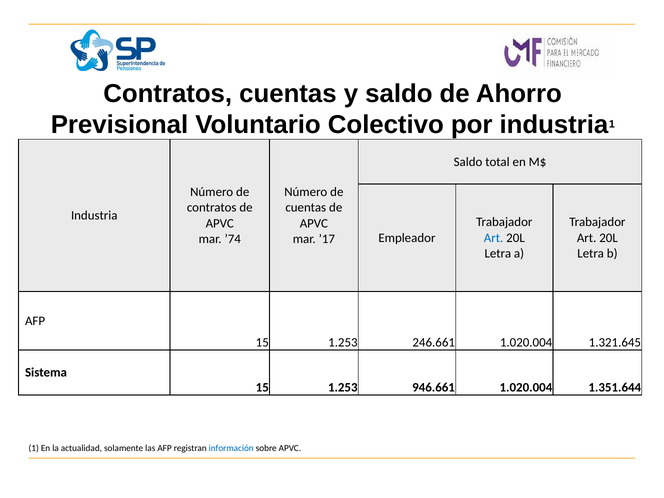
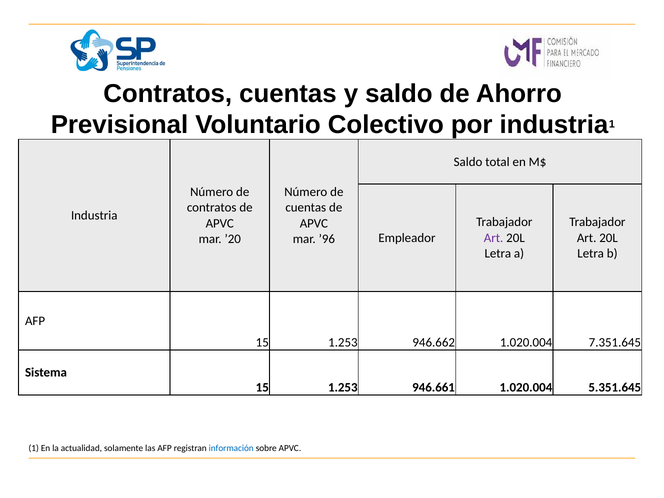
Art at (494, 238) colour: blue -> purple
’74: ’74 -> ’20
’17: ’17 -> ’96
246.661: 246.661 -> 946.662
1.321.645: 1.321.645 -> 7.351.645
1.351.644: 1.351.644 -> 5.351.645
